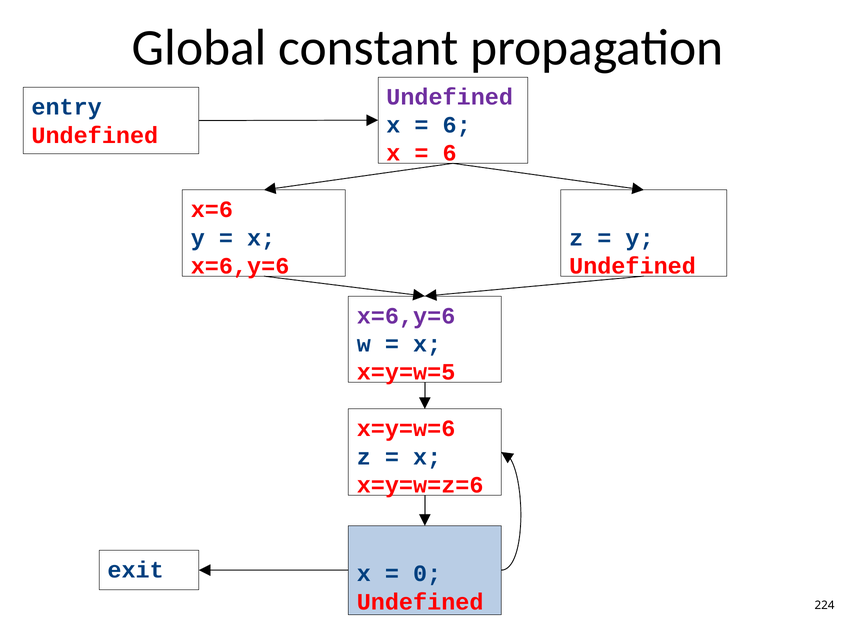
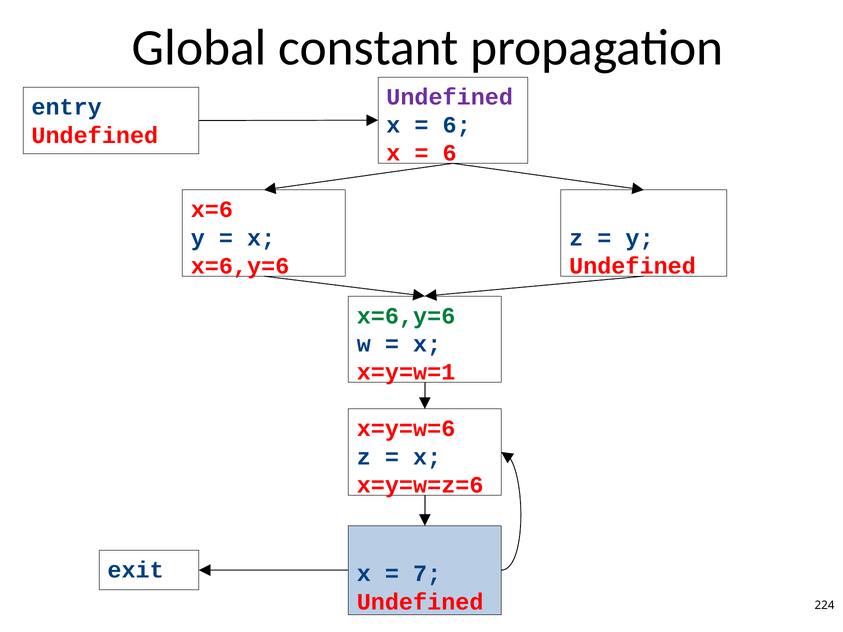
x=6,y=6 at (406, 316) colour: purple -> green
x=y=w=5: x=y=w=5 -> x=y=w=1
0: 0 -> 7
